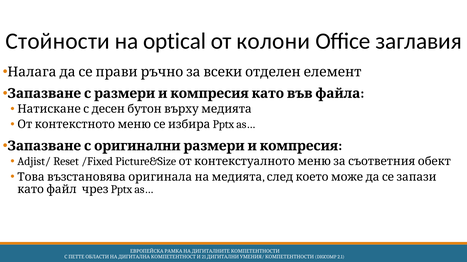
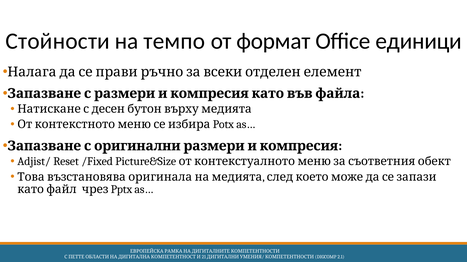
optical: optical -> темпо
колони: колони -> формат
заглавия: заглавия -> единици
Pptx at (223, 125): Pptx -> Potx
